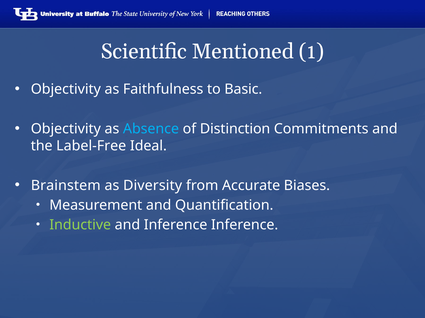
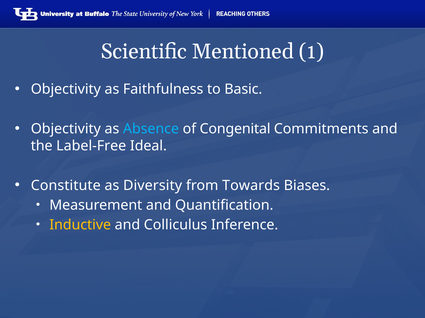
Distinction: Distinction -> Congenital
Brainstem: Brainstem -> Constitute
Accurate: Accurate -> Towards
Inductive colour: light green -> yellow
and Inference: Inference -> Colliculus
